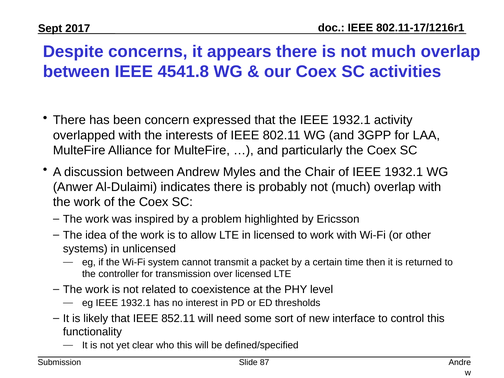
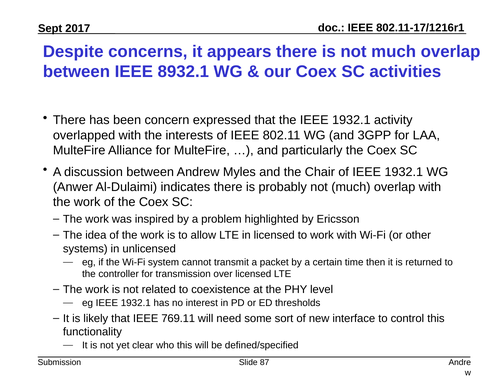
4541.8: 4541.8 -> 8932.1
852.11: 852.11 -> 769.11
